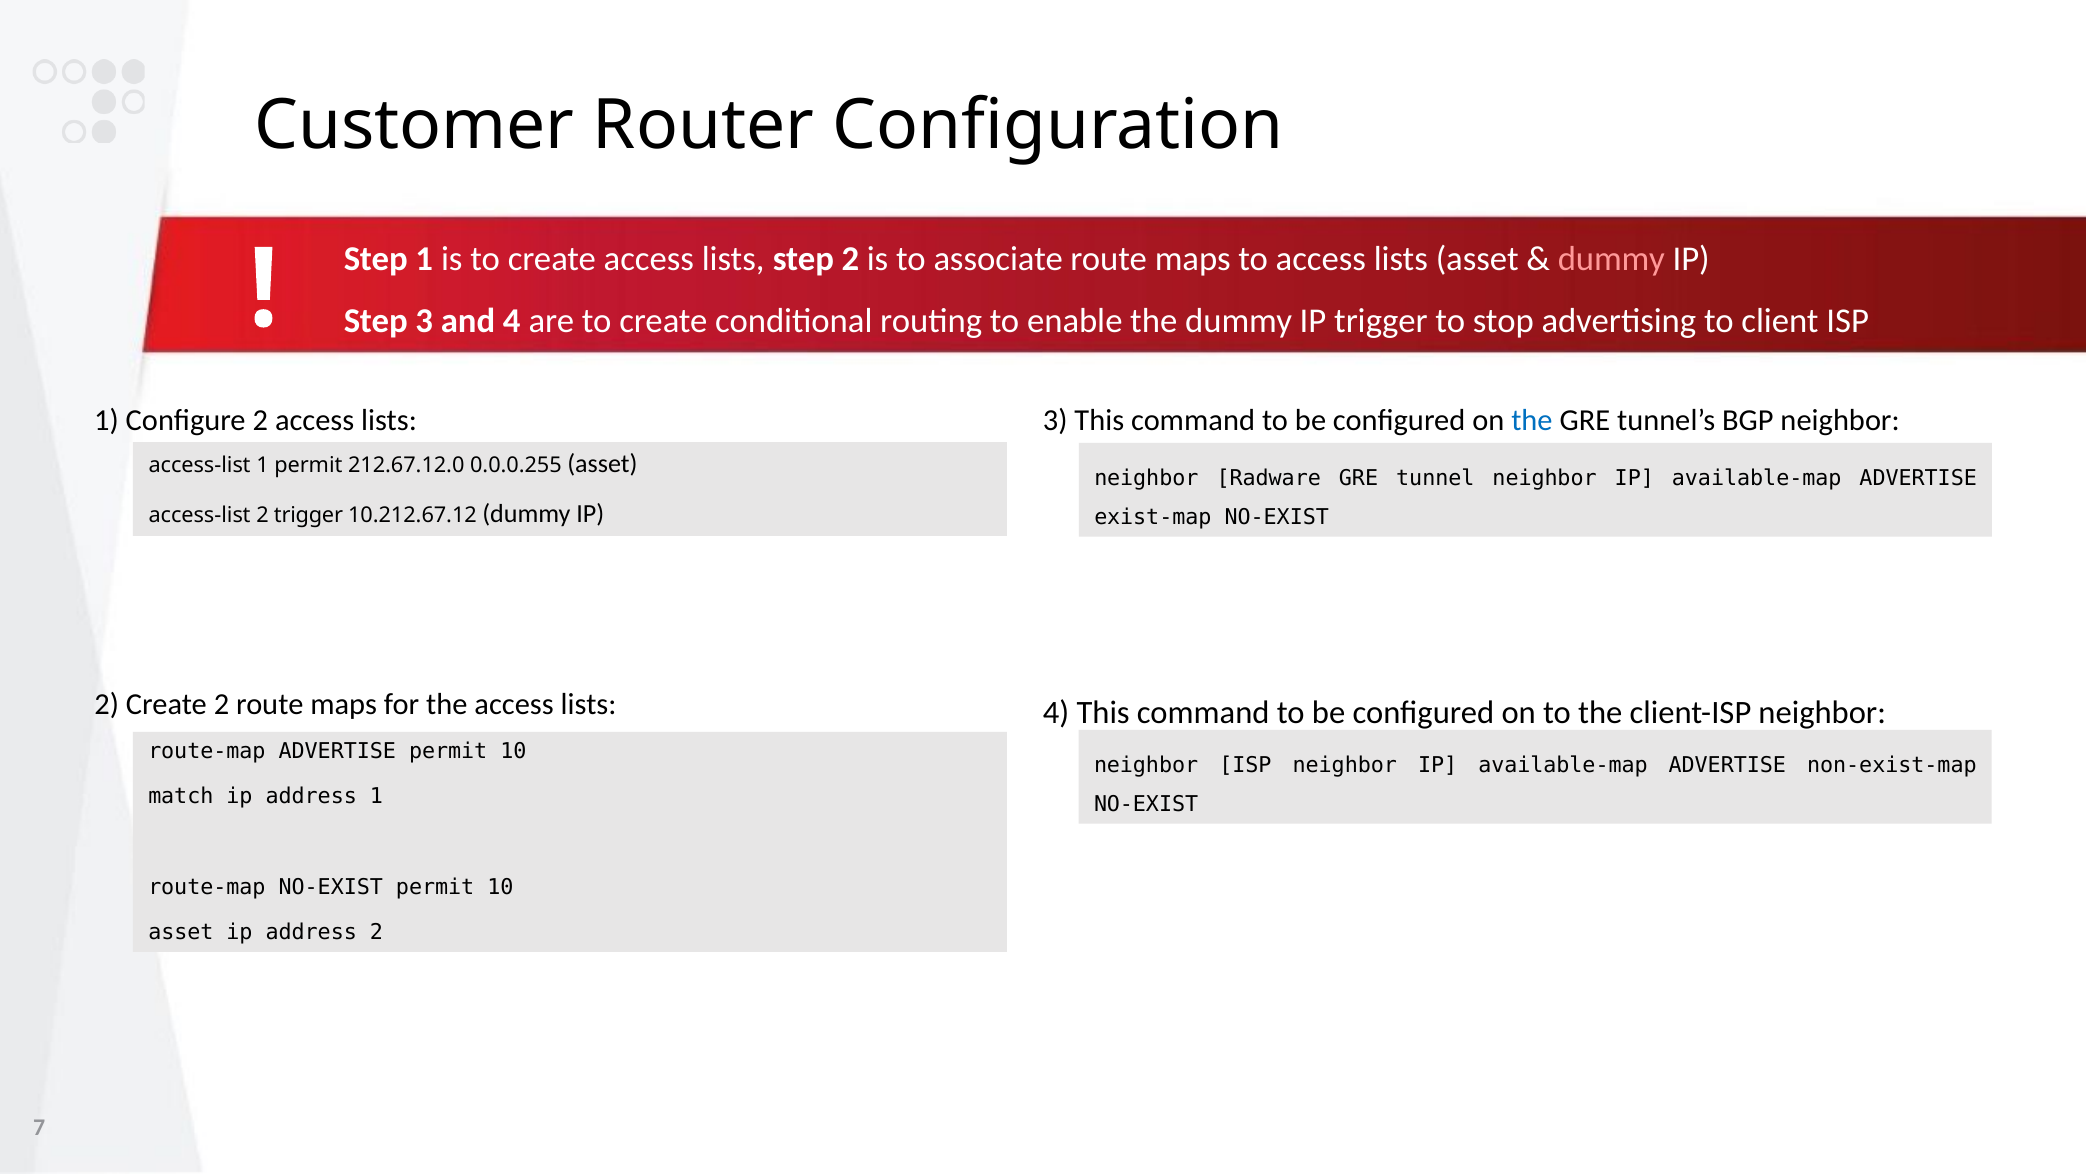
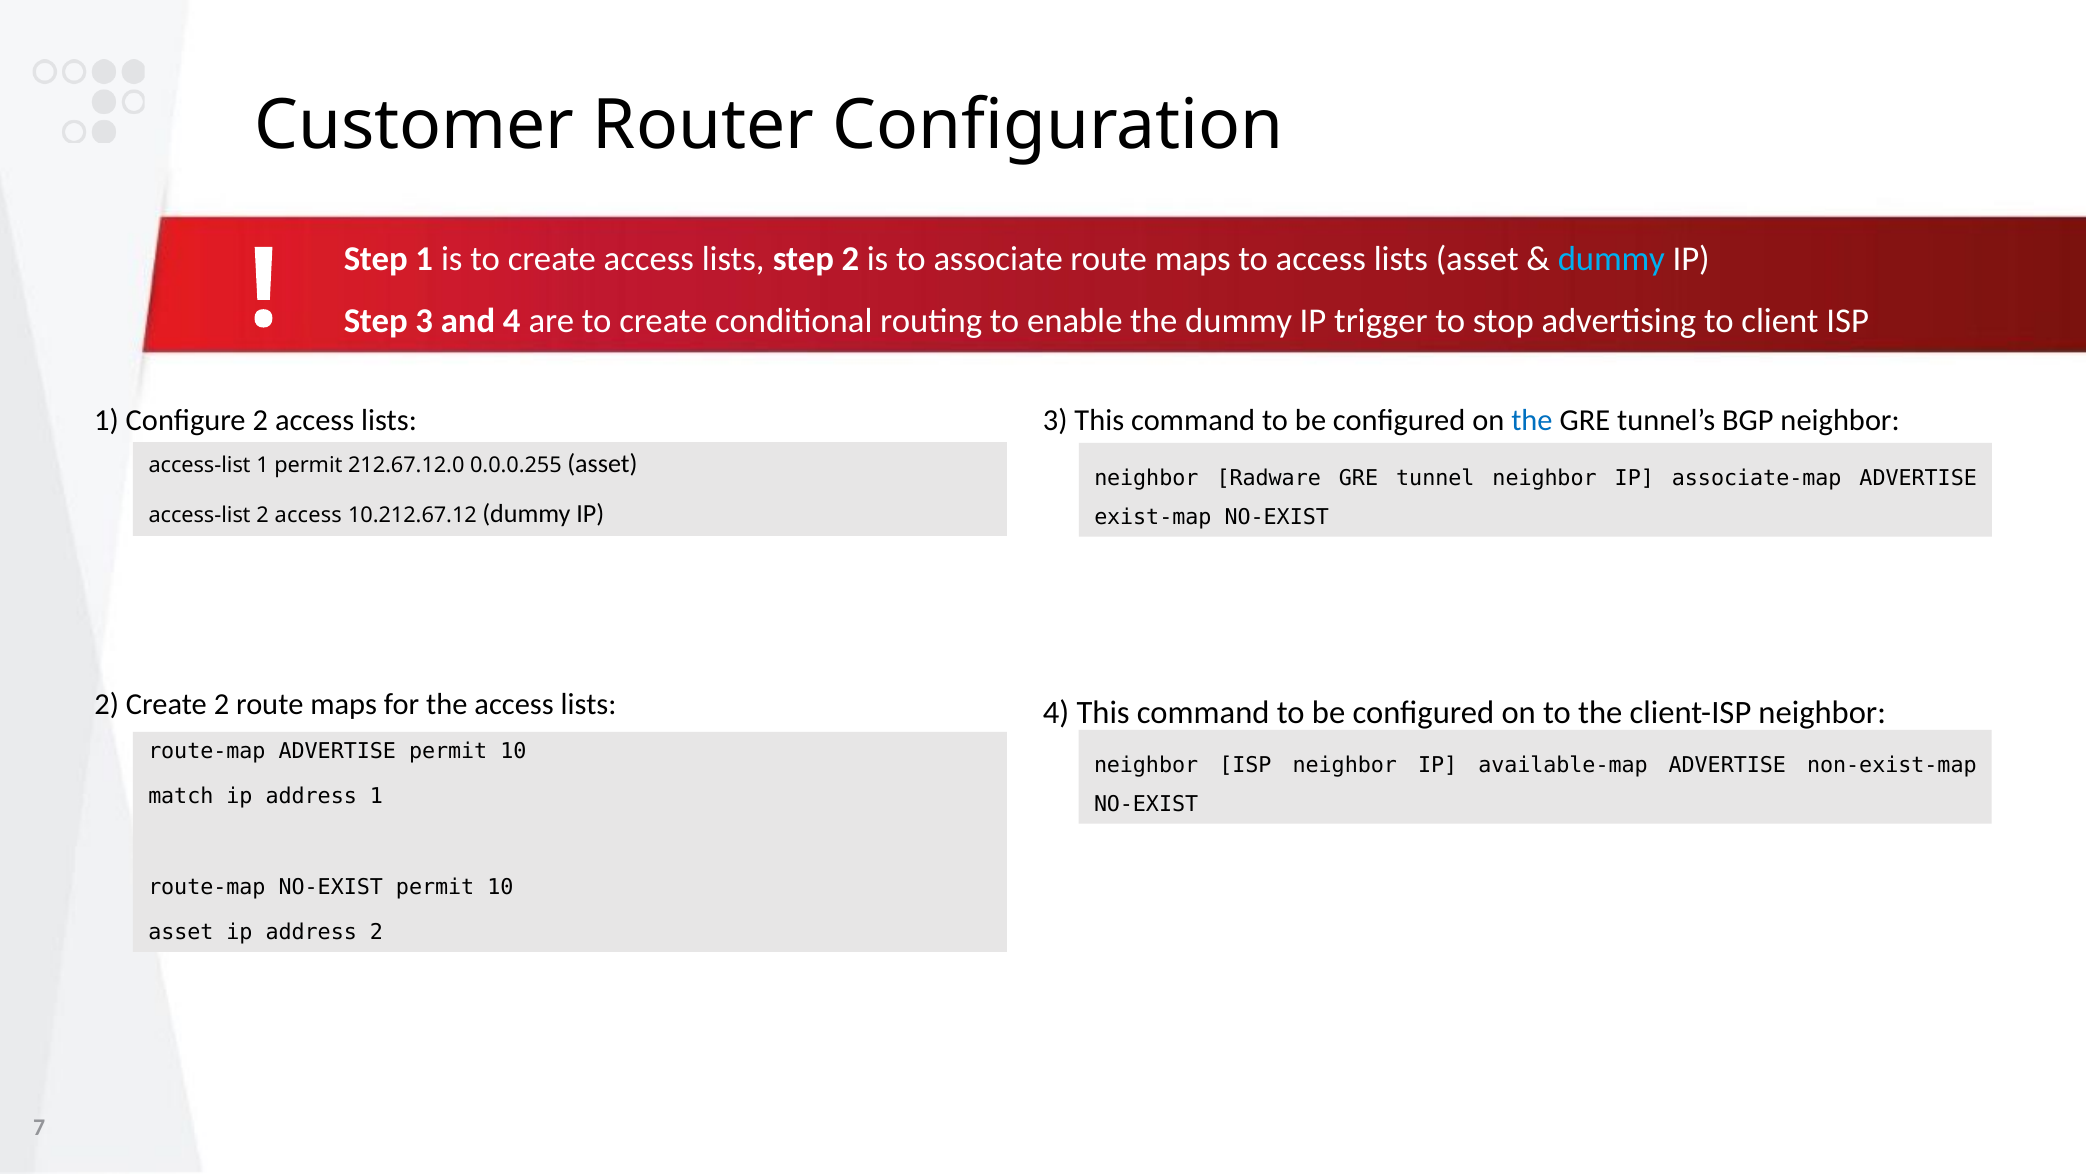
dummy at (1611, 259) colour: pink -> light blue
tunnel neighbor IP available-map: available-map -> associate-map
access-list 2 trigger: trigger -> access
